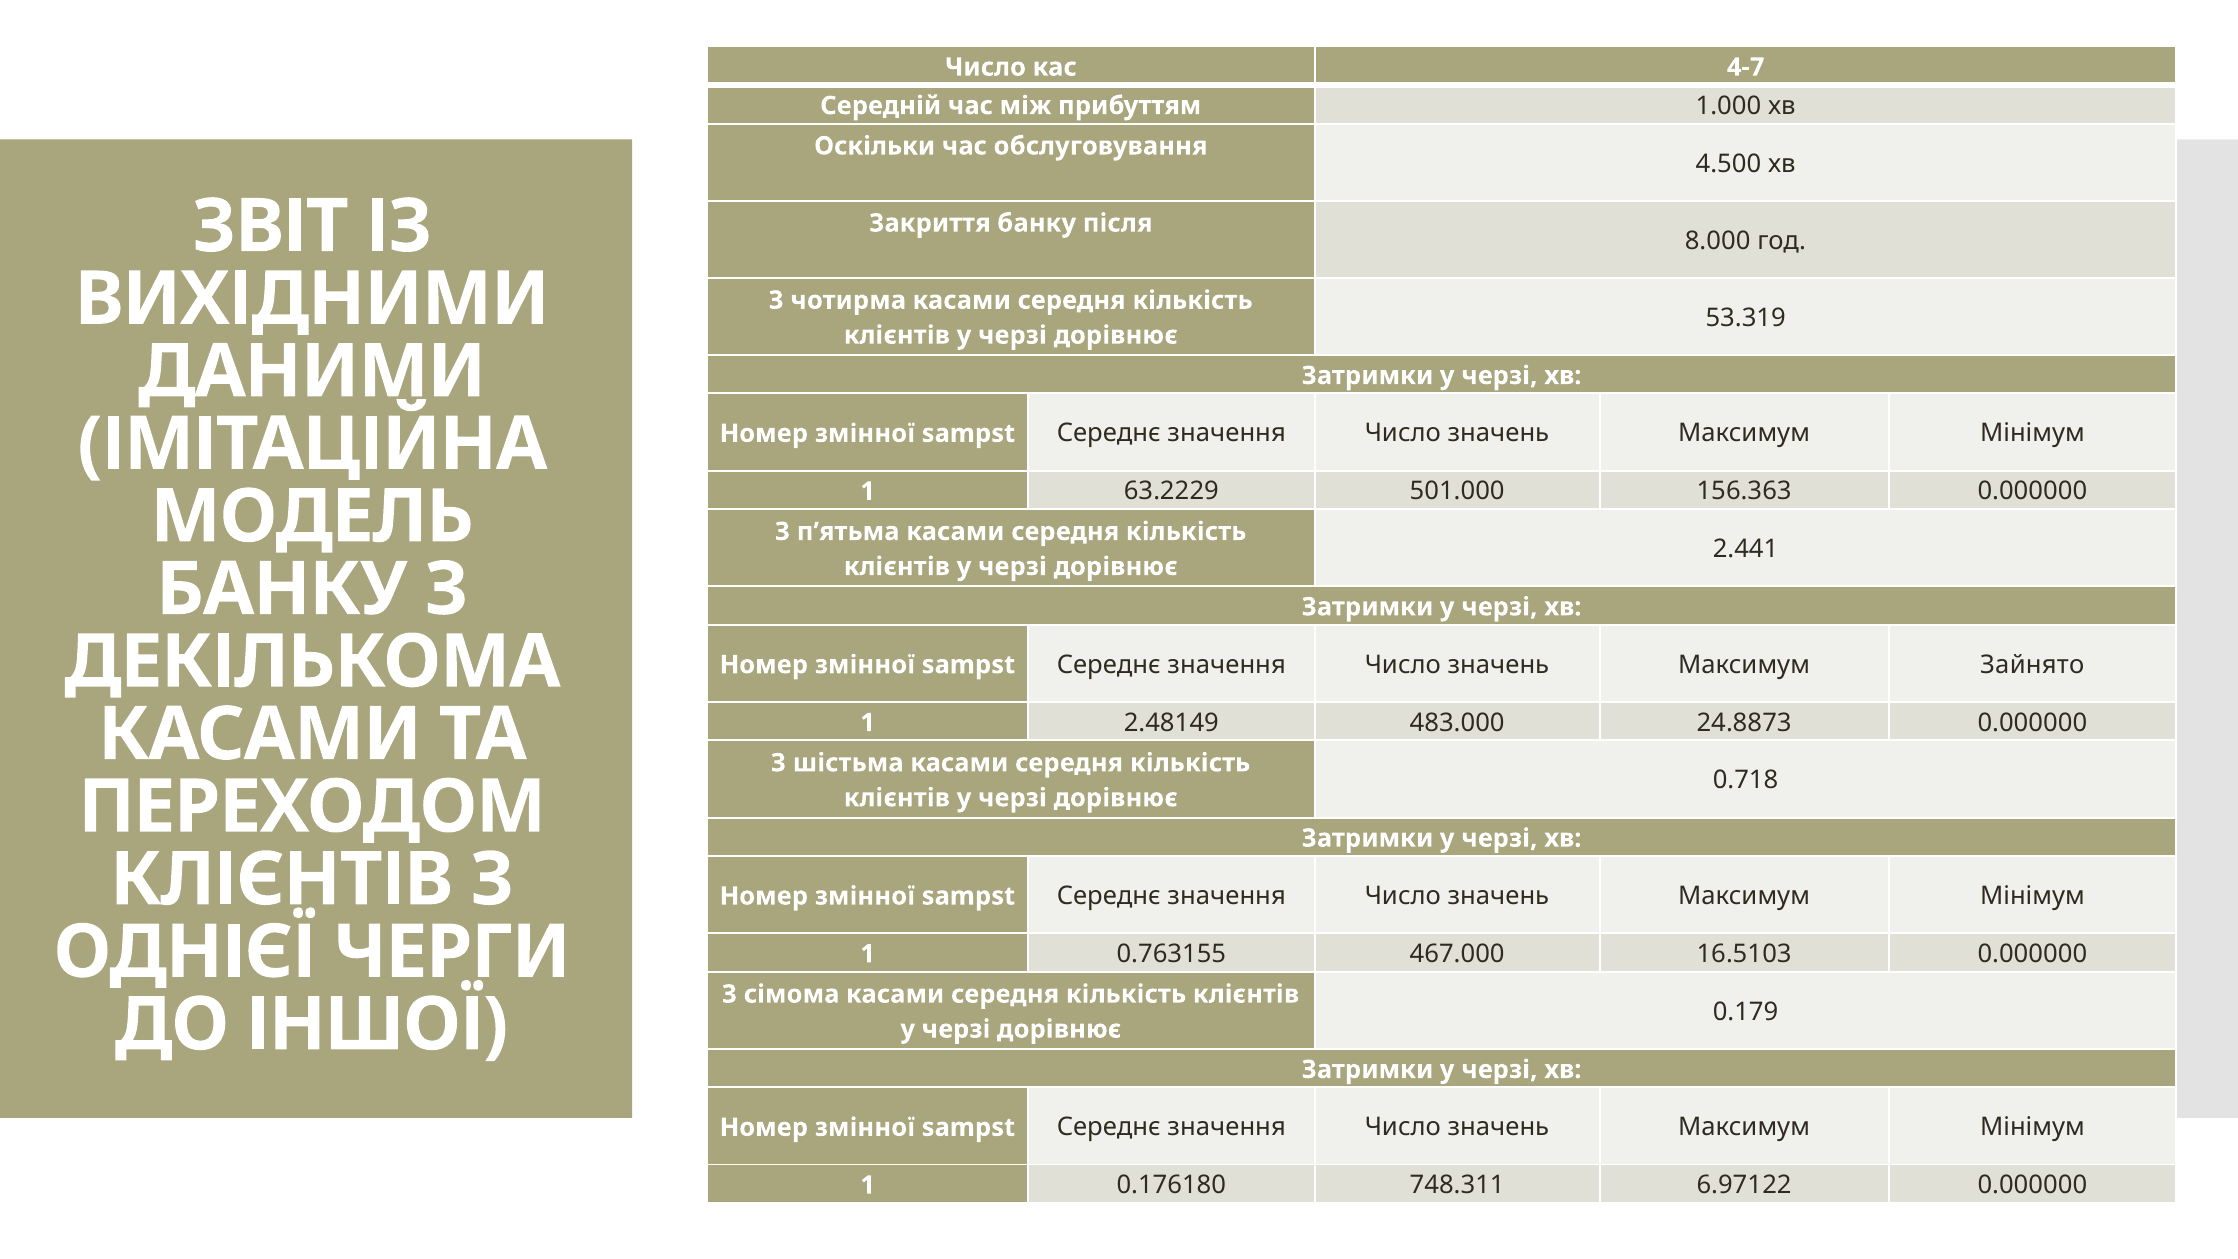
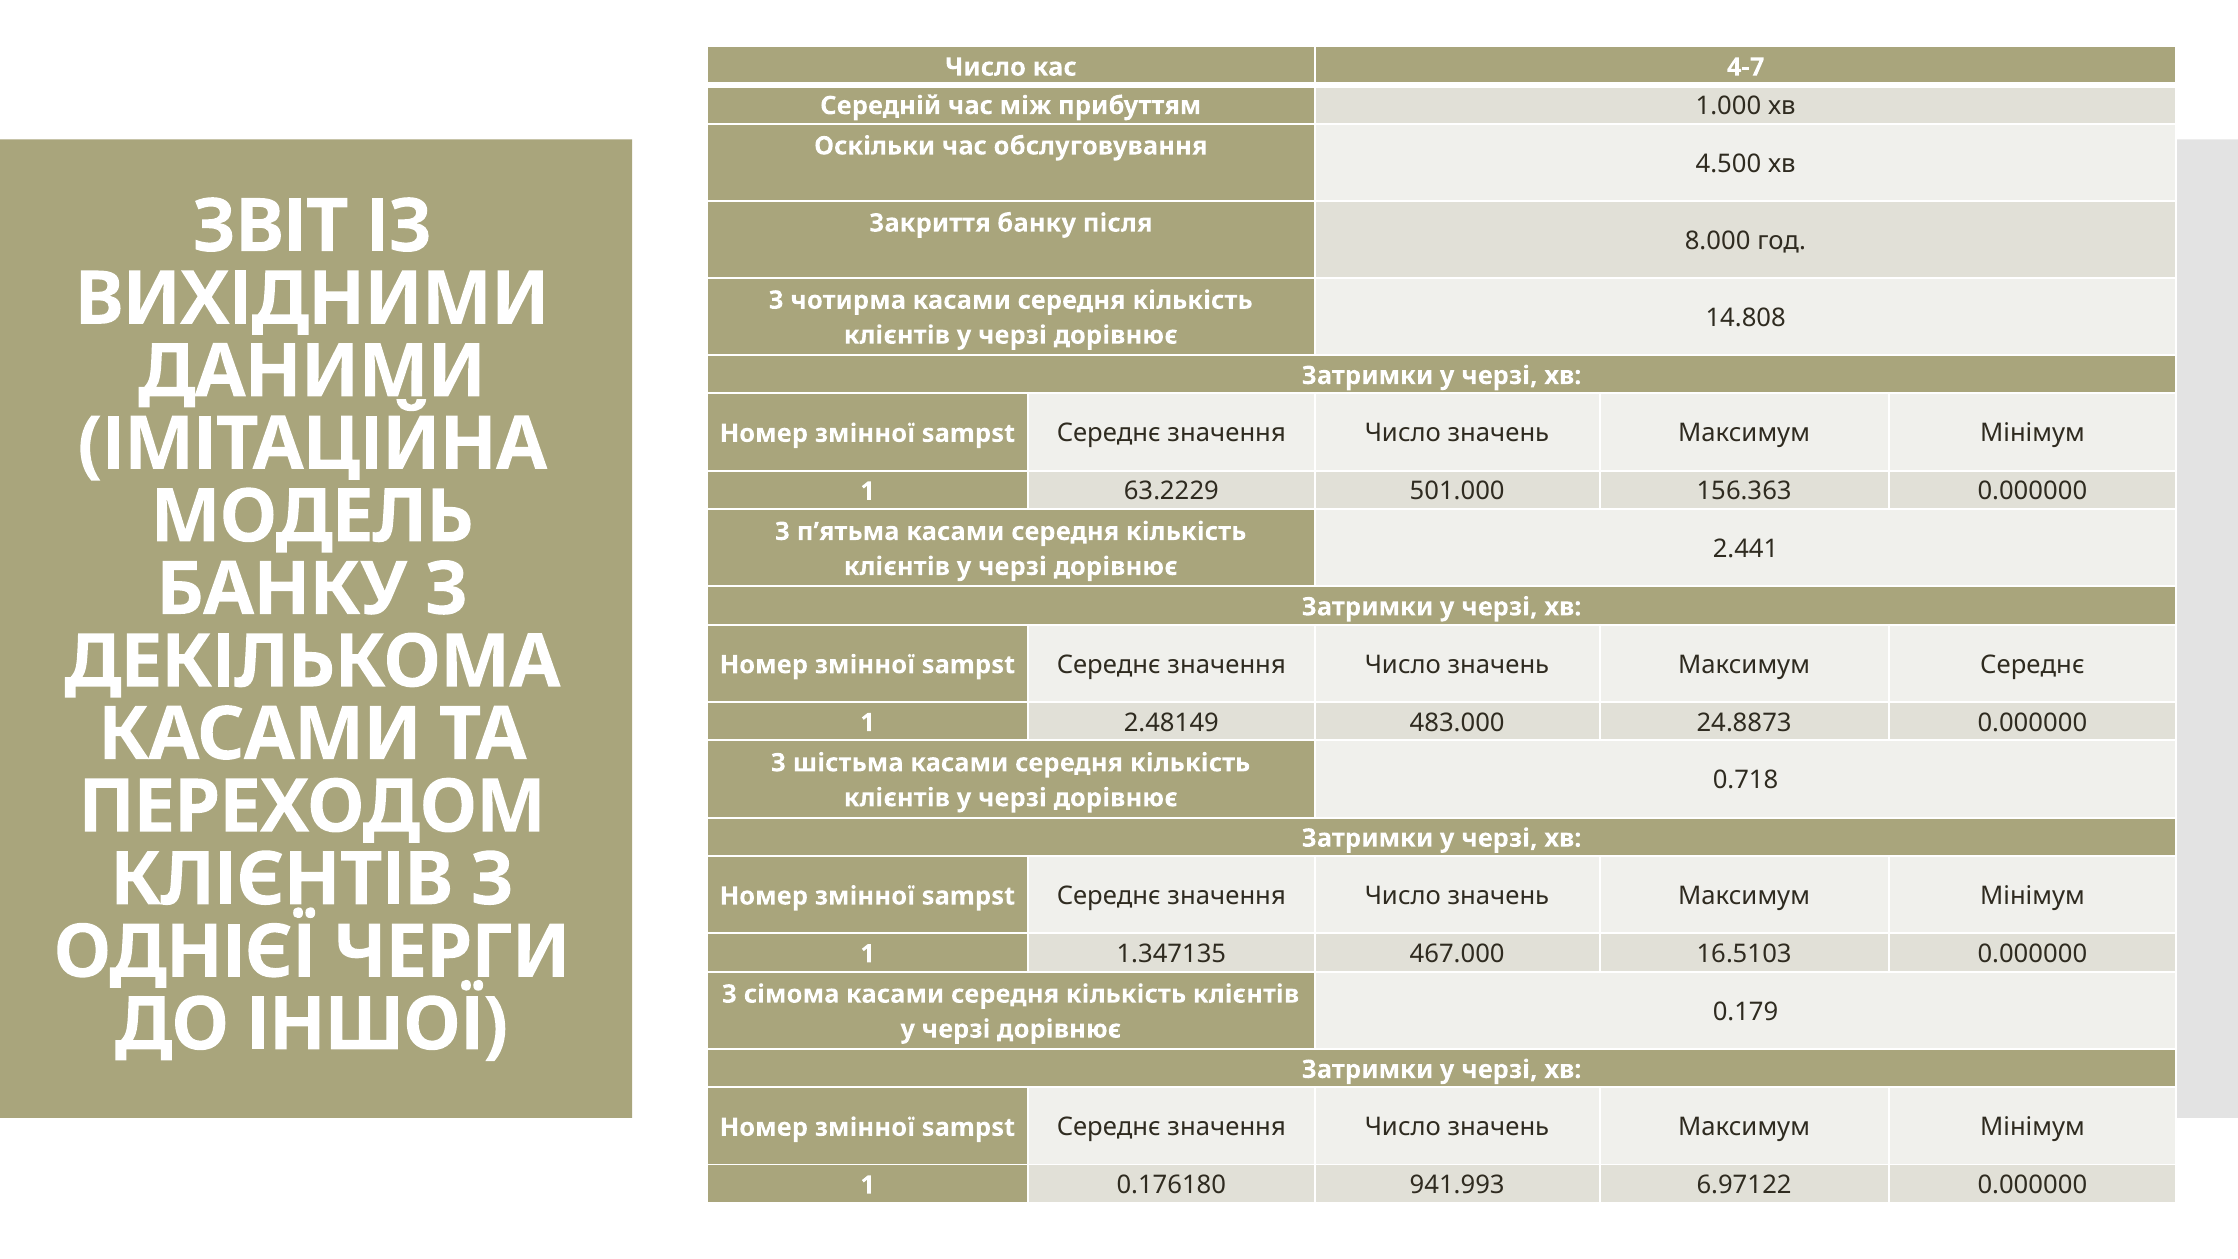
53.319: 53.319 -> 14.808
Максимум Зайнято: Зайнято -> Середнє
0.763155: 0.763155 -> 1.347135
748.311: 748.311 -> 941.993
